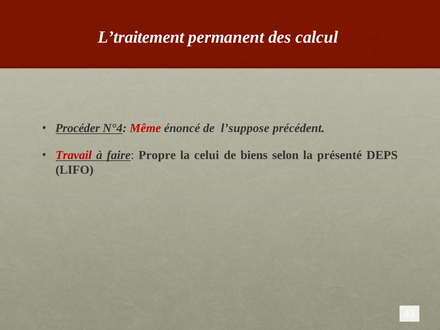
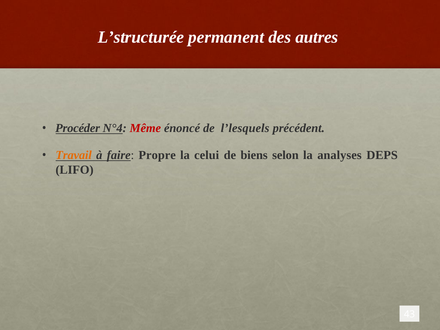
L’traitement: L’traitement -> L’structurée
calcul: calcul -> autres
l’suppose: l’suppose -> l’lesquels
Travail colour: red -> orange
présenté: présenté -> analyses
